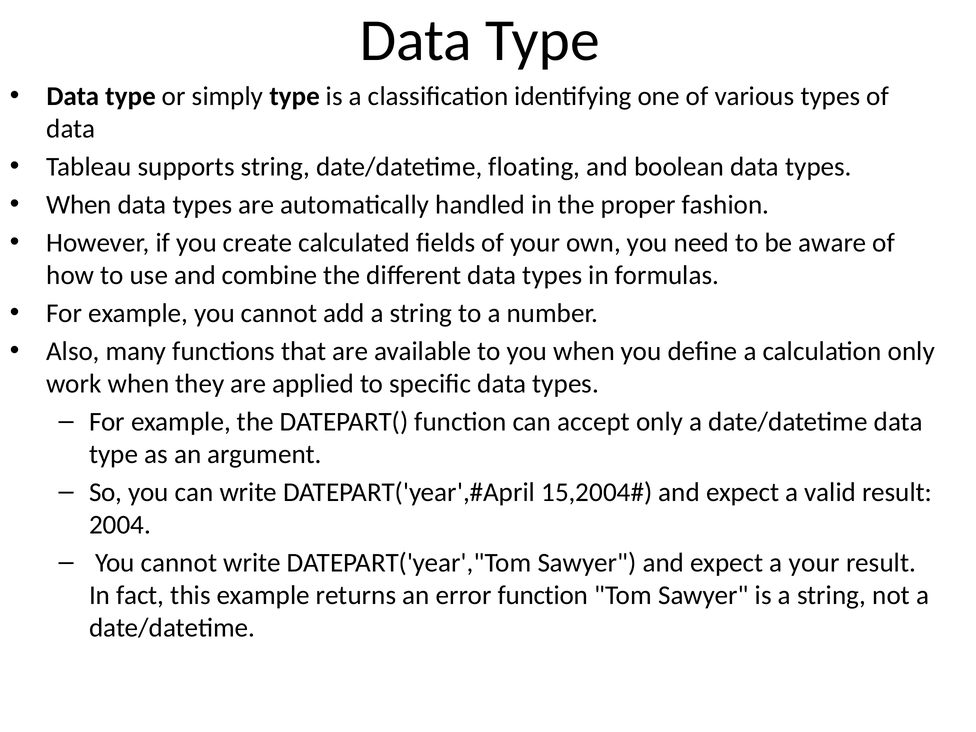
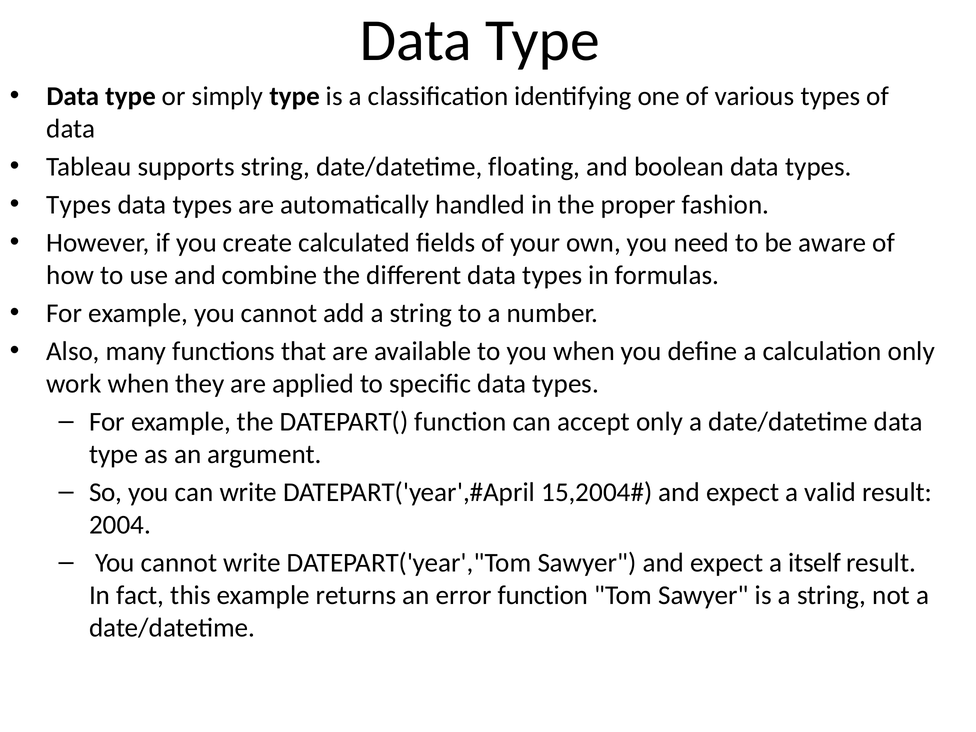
When at (79, 205): When -> Types
a your: your -> itself
